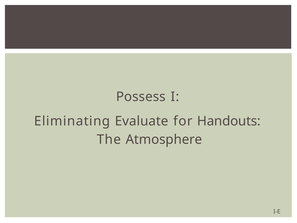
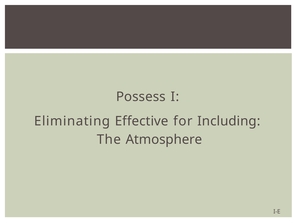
Evaluate: Evaluate -> Effective
Handouts: Handouts -> Including
